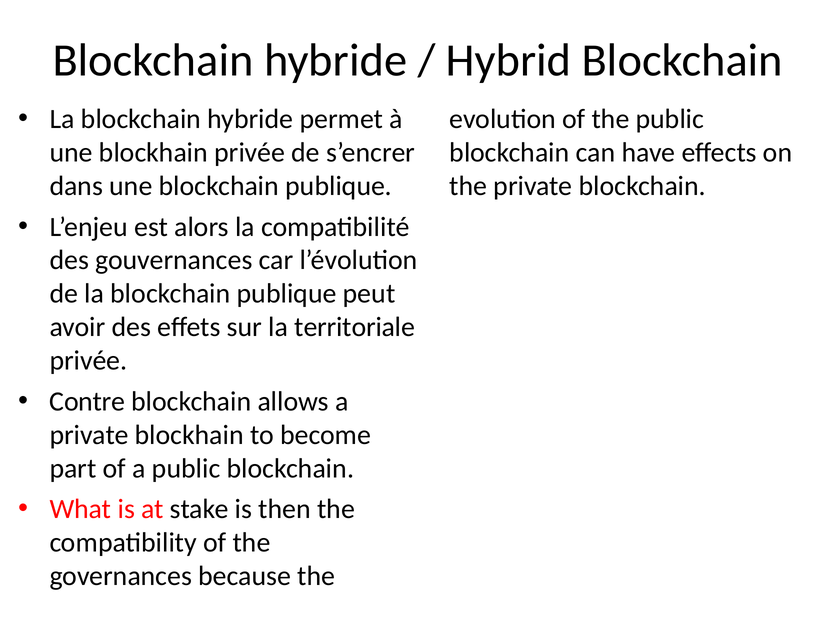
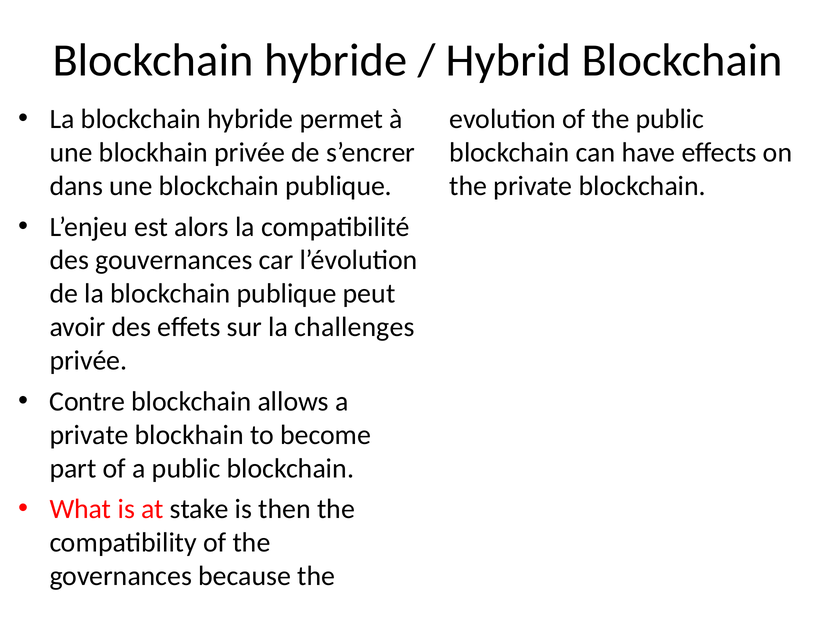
territoriale: territoriale -> challenges
